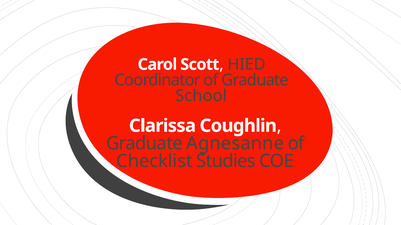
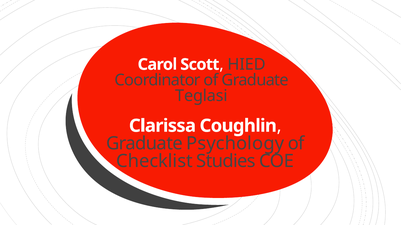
School: School -> Teglasi
Agnesanne: Agnesanne -> Psychology
